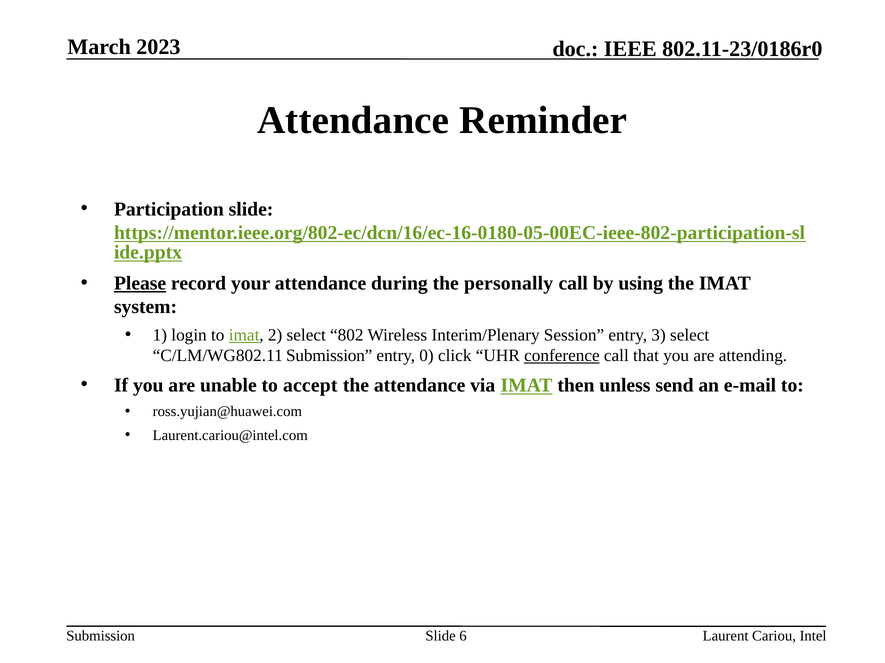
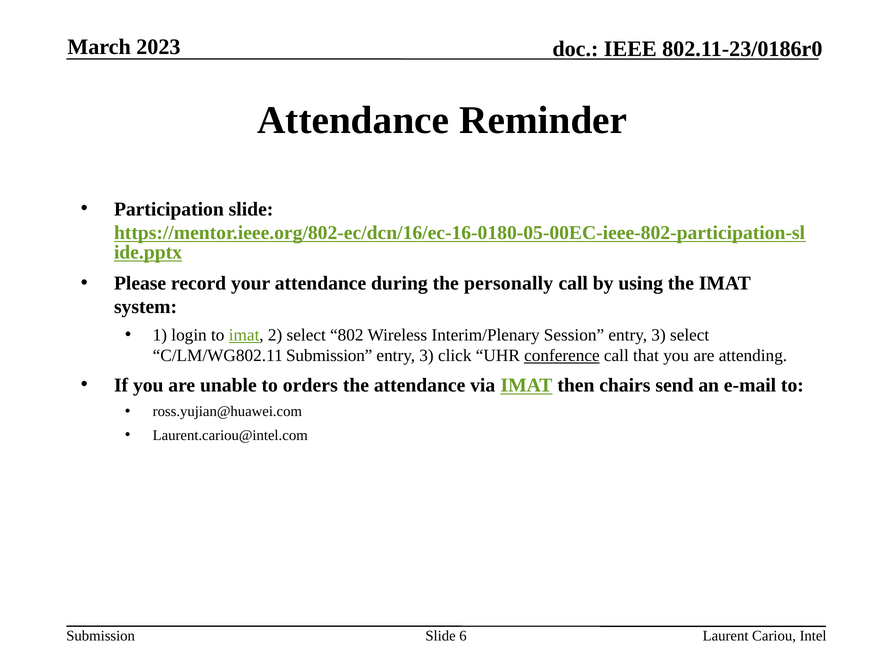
Please underline: present -> none
0 at (427, 356): 0 -> 3
accept: accept -> orders
unless: unless -> chairs
